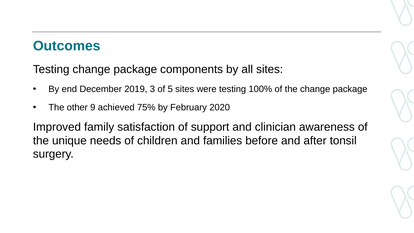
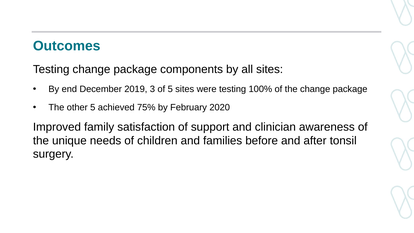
other 9: 9 -> 5
